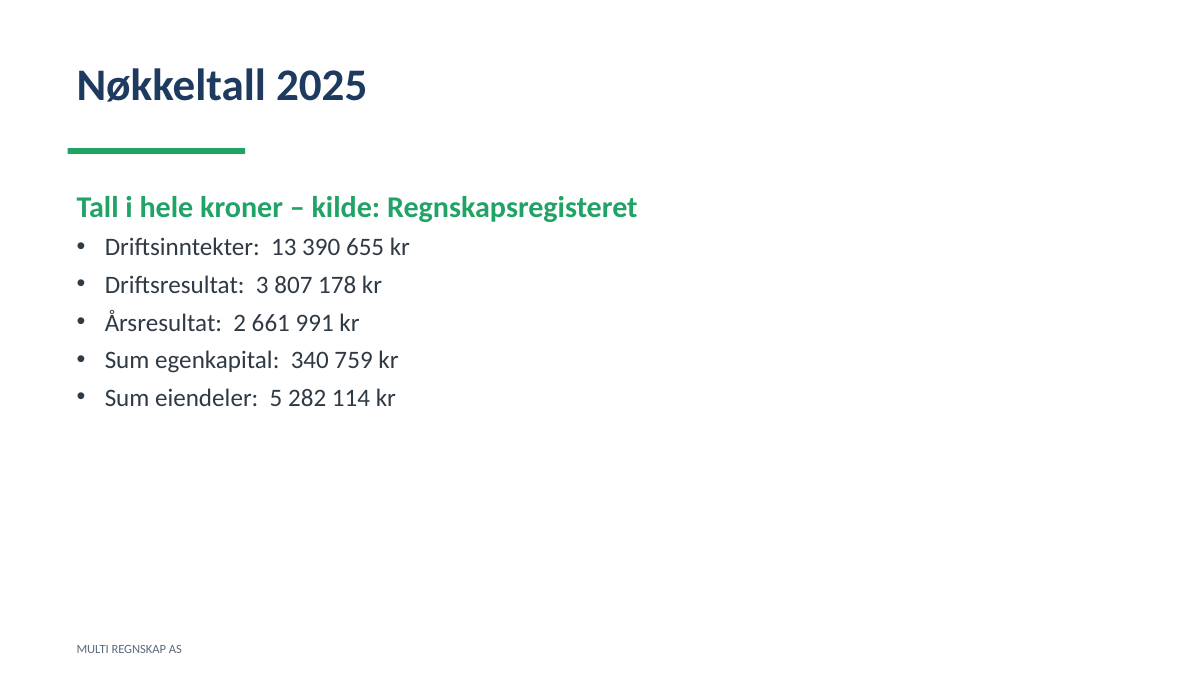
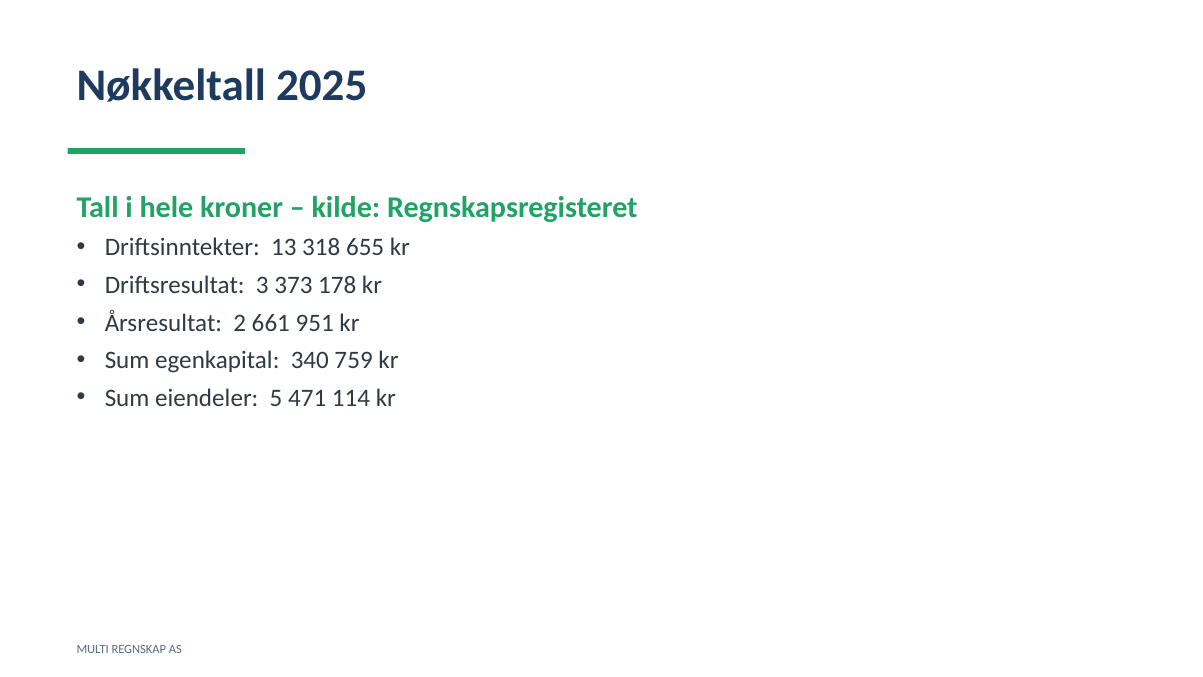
390: 390 -> 318
807: 807 -> 373
991: 991 -> 951
282: 282 -> 471
